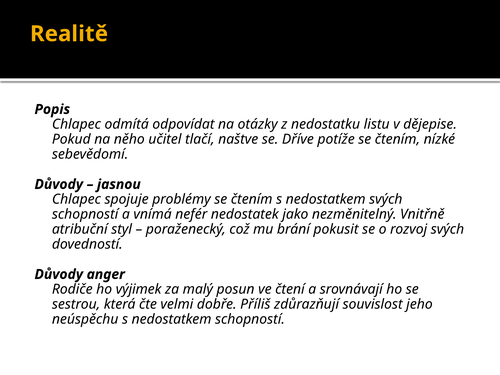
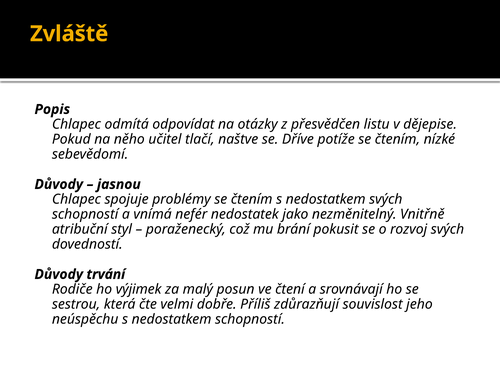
Realitě: Realitě -> Zvláště
nedostatku: nedostatku -> přesvědčen
anger: anger -> trvání
